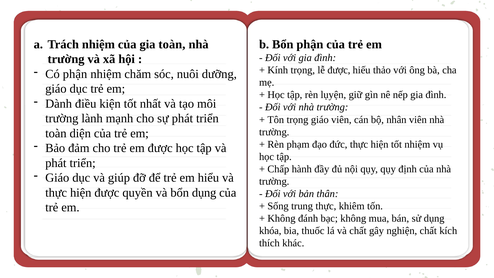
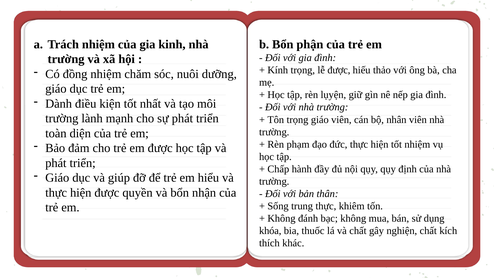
gia toàn: toàn -> kinh
Có phận: phận -> đồng
bổn dụng: dụng -> nhận
